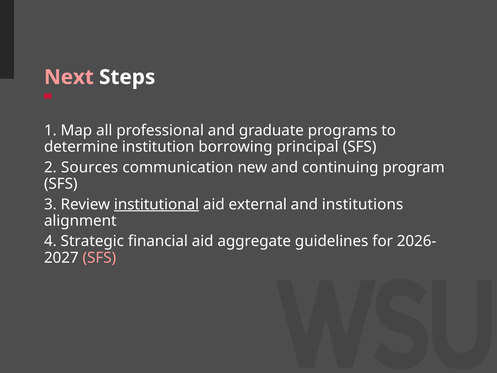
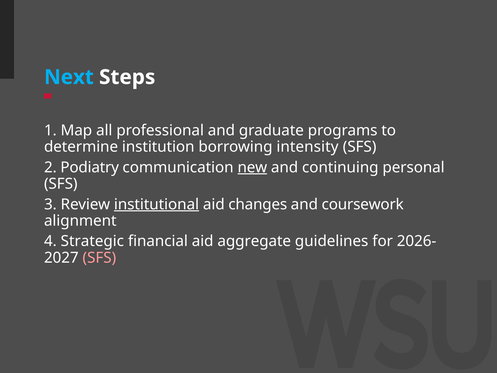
Next colour: pink -> light blue
principal: principal -> intensity
Sources: Sources -> Podiatry
new underline: none -> present
program: program -> personal
external: external -> changes
institutions: institutions -> coursework
